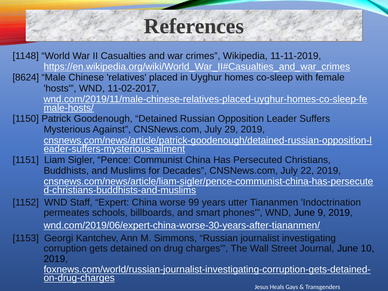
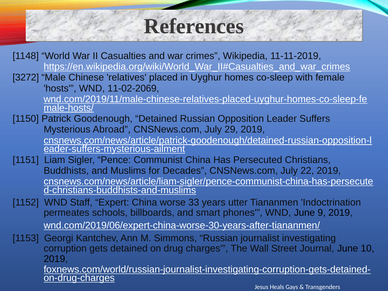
8624: 8624 -> 3272
11-02-2017: 11-02-2017 -> 11-02-2069
Against: Against -> Abroad
99: 99 -> 33
